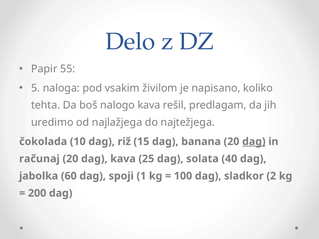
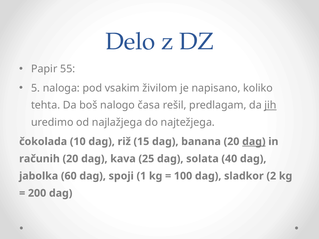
nalogo kava: kava -> časa
jih underline: none -> present
računaj: računaj -> računih
